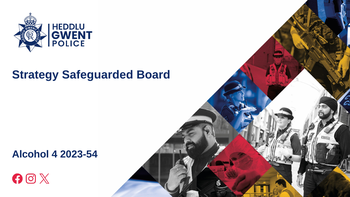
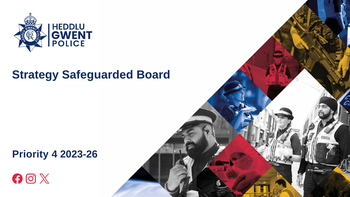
Alcohol: Alcohol -> Priority
2023-54: 2023-54 -> 2023-26
